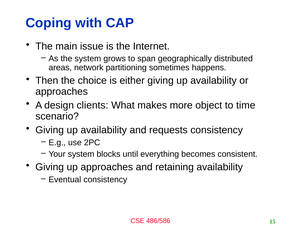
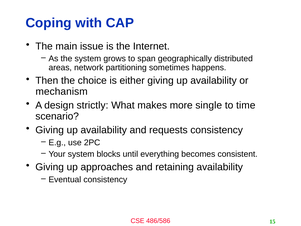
approaches at (62, 91): approaches -> mechanism
clients: clients -> strictly
object: object -> single
